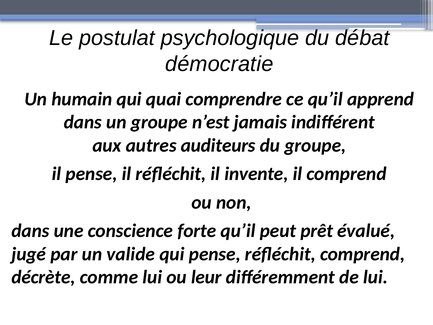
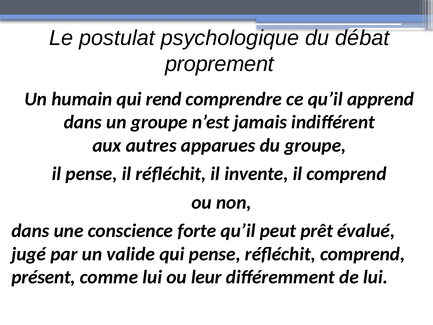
démocratie: démocratie -> proprement
quai: quai -> rend
auditeurs: auditeurs -> apparues
décrète: décrète -> présent
